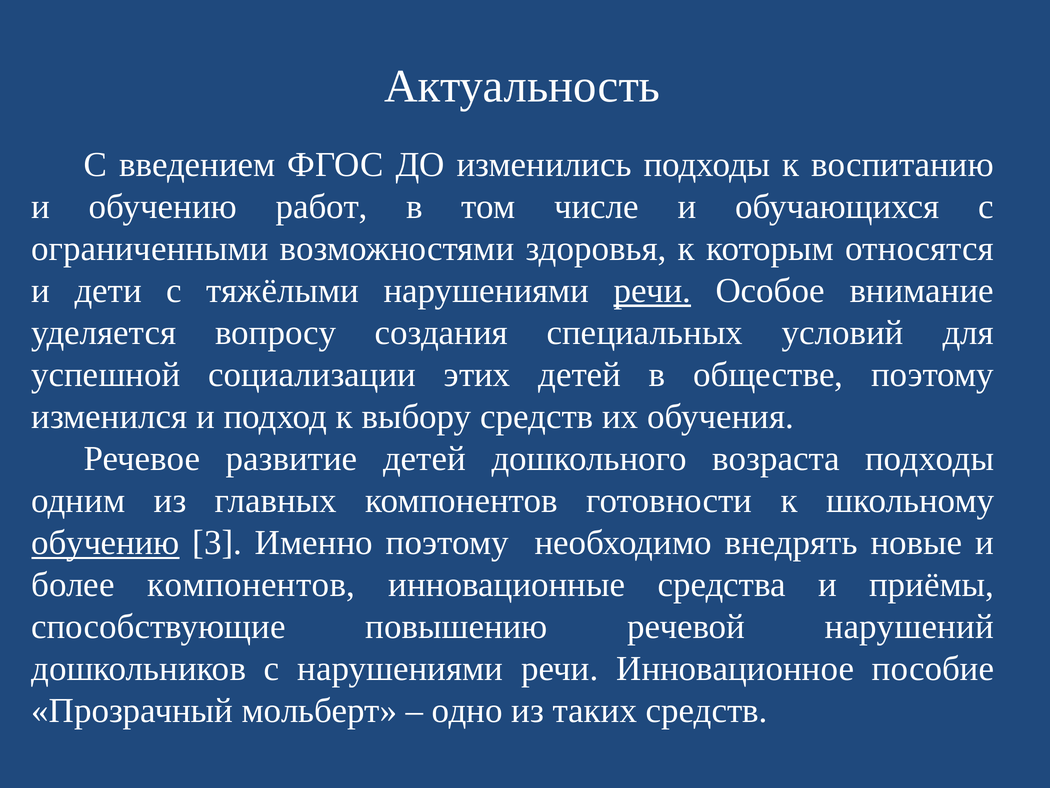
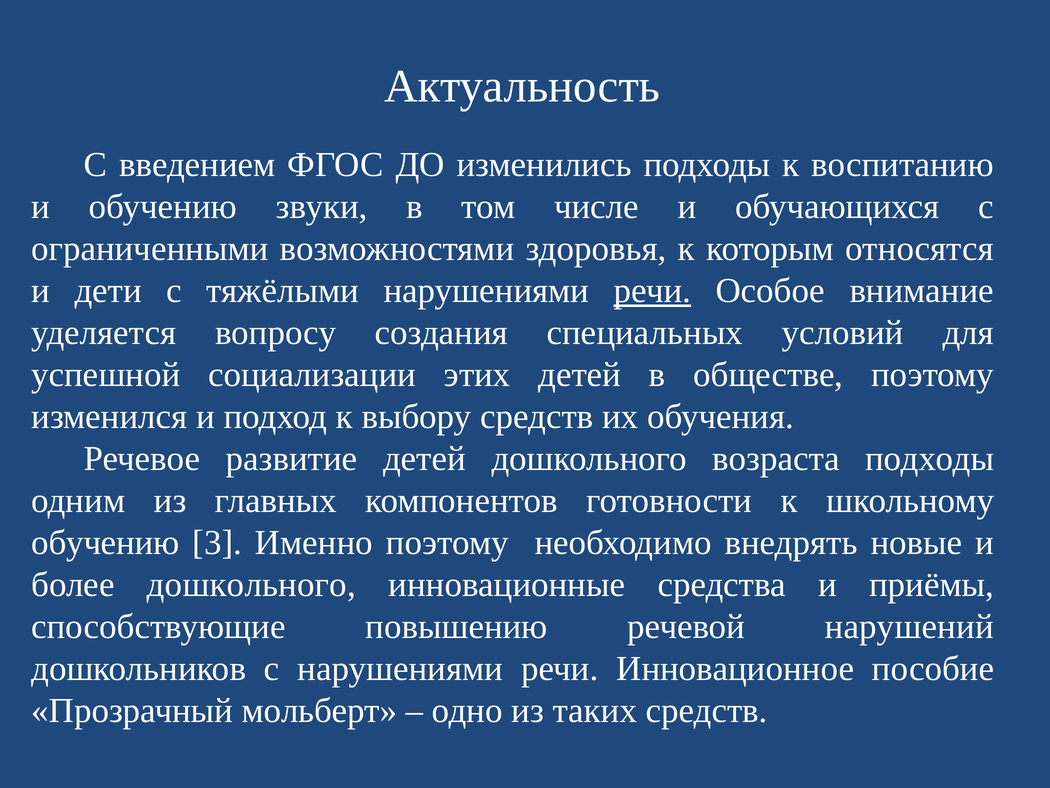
работ: работ -> звуки
обучению at (105, 542) underline: present -> none
более компонентов: компонентов -> дошкольного
